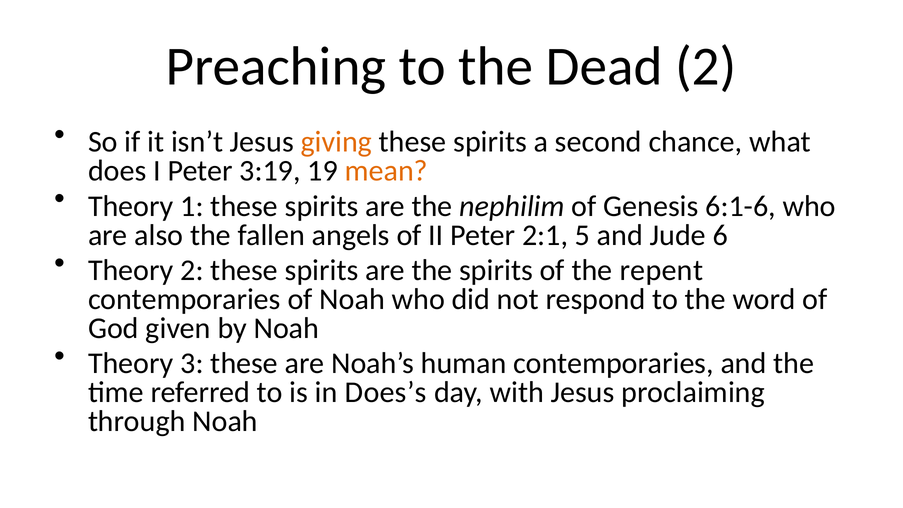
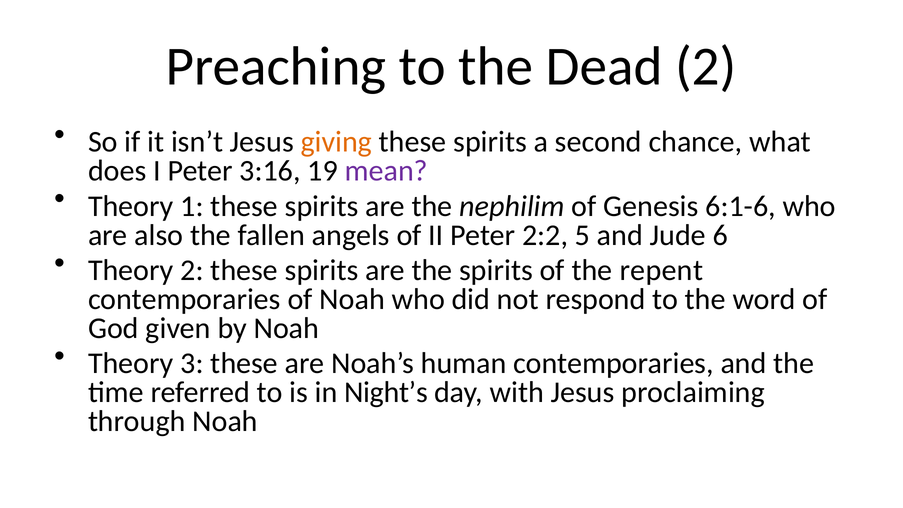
3:19: 3:19 -> 3:16
mean colour: orange -> purple
2:1: 2:1 -> 2:2
Does’s: Does’s -> Night’s
